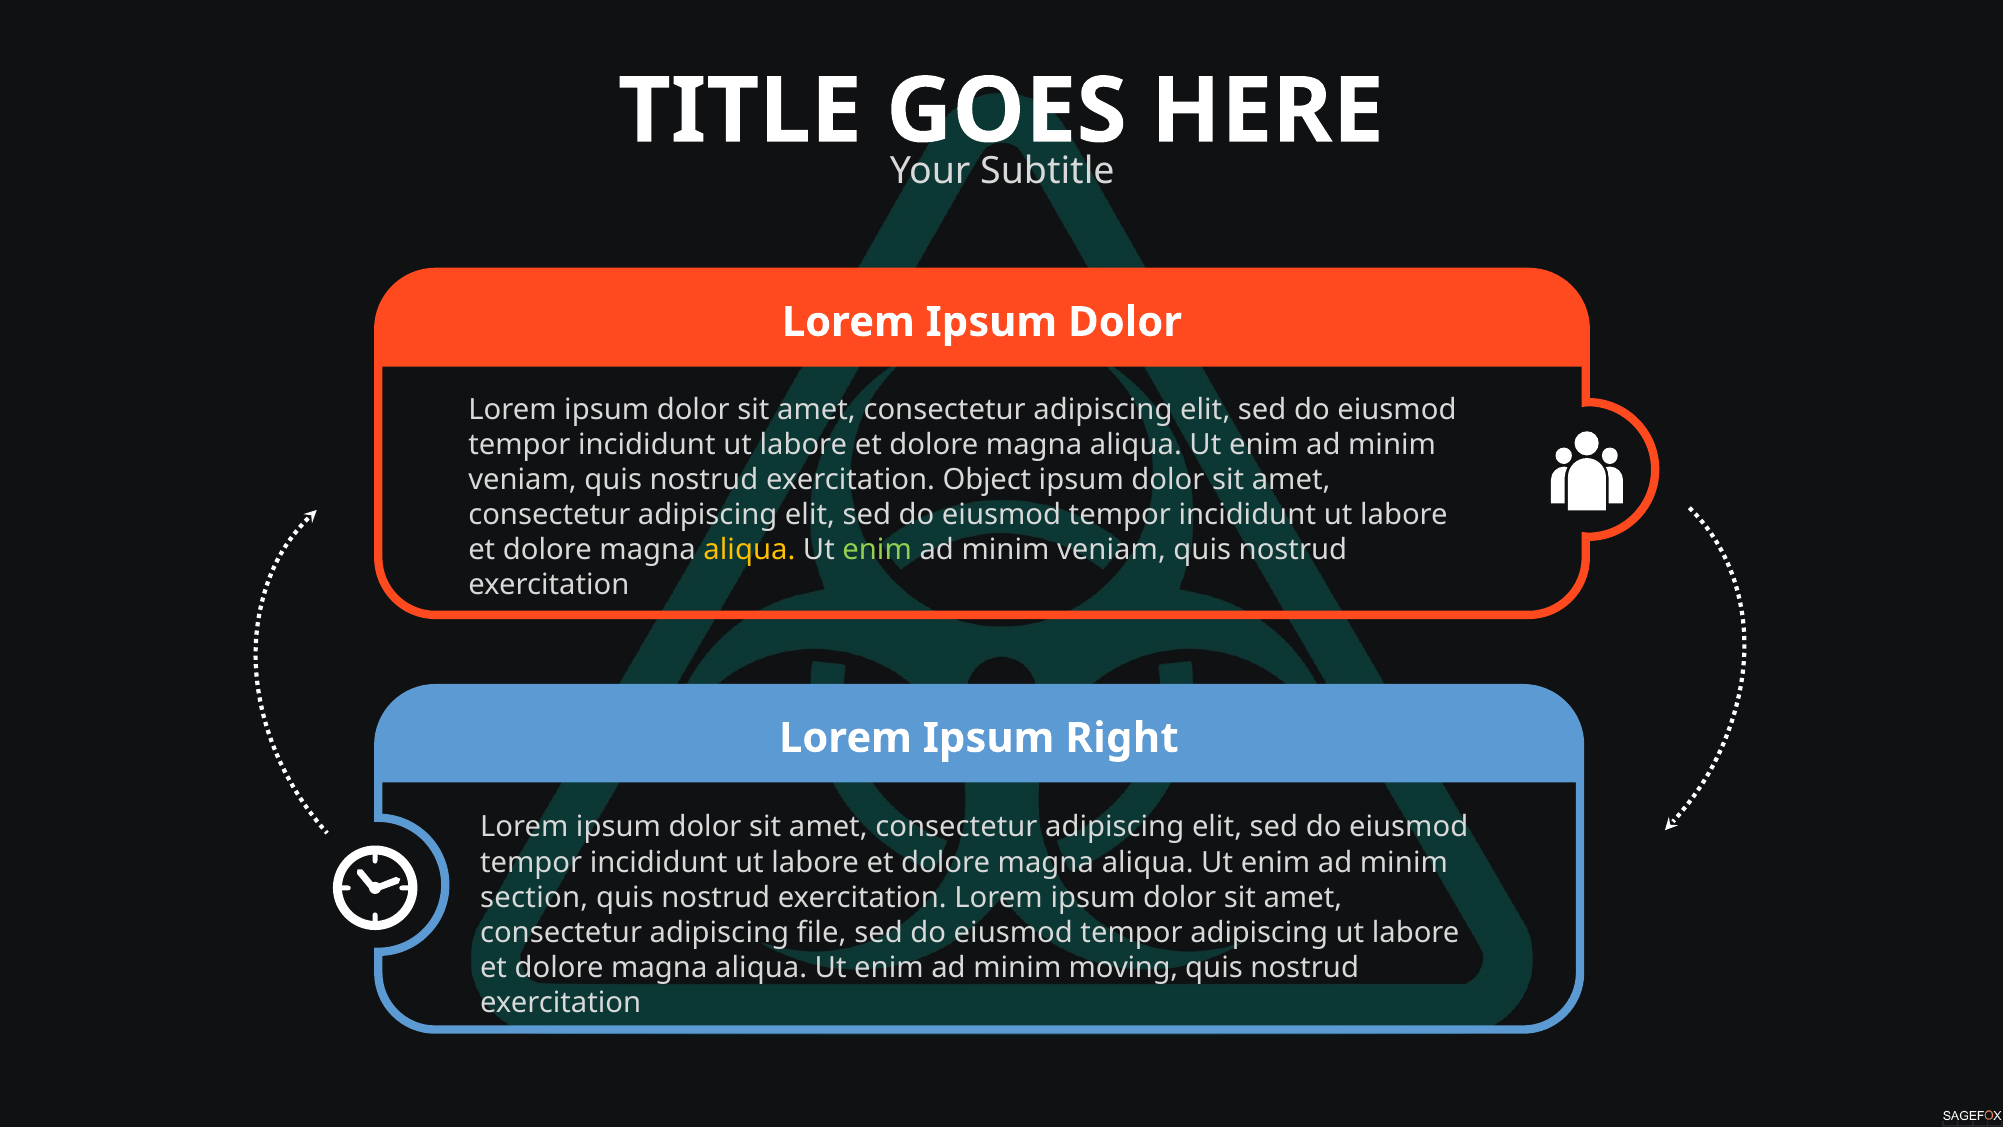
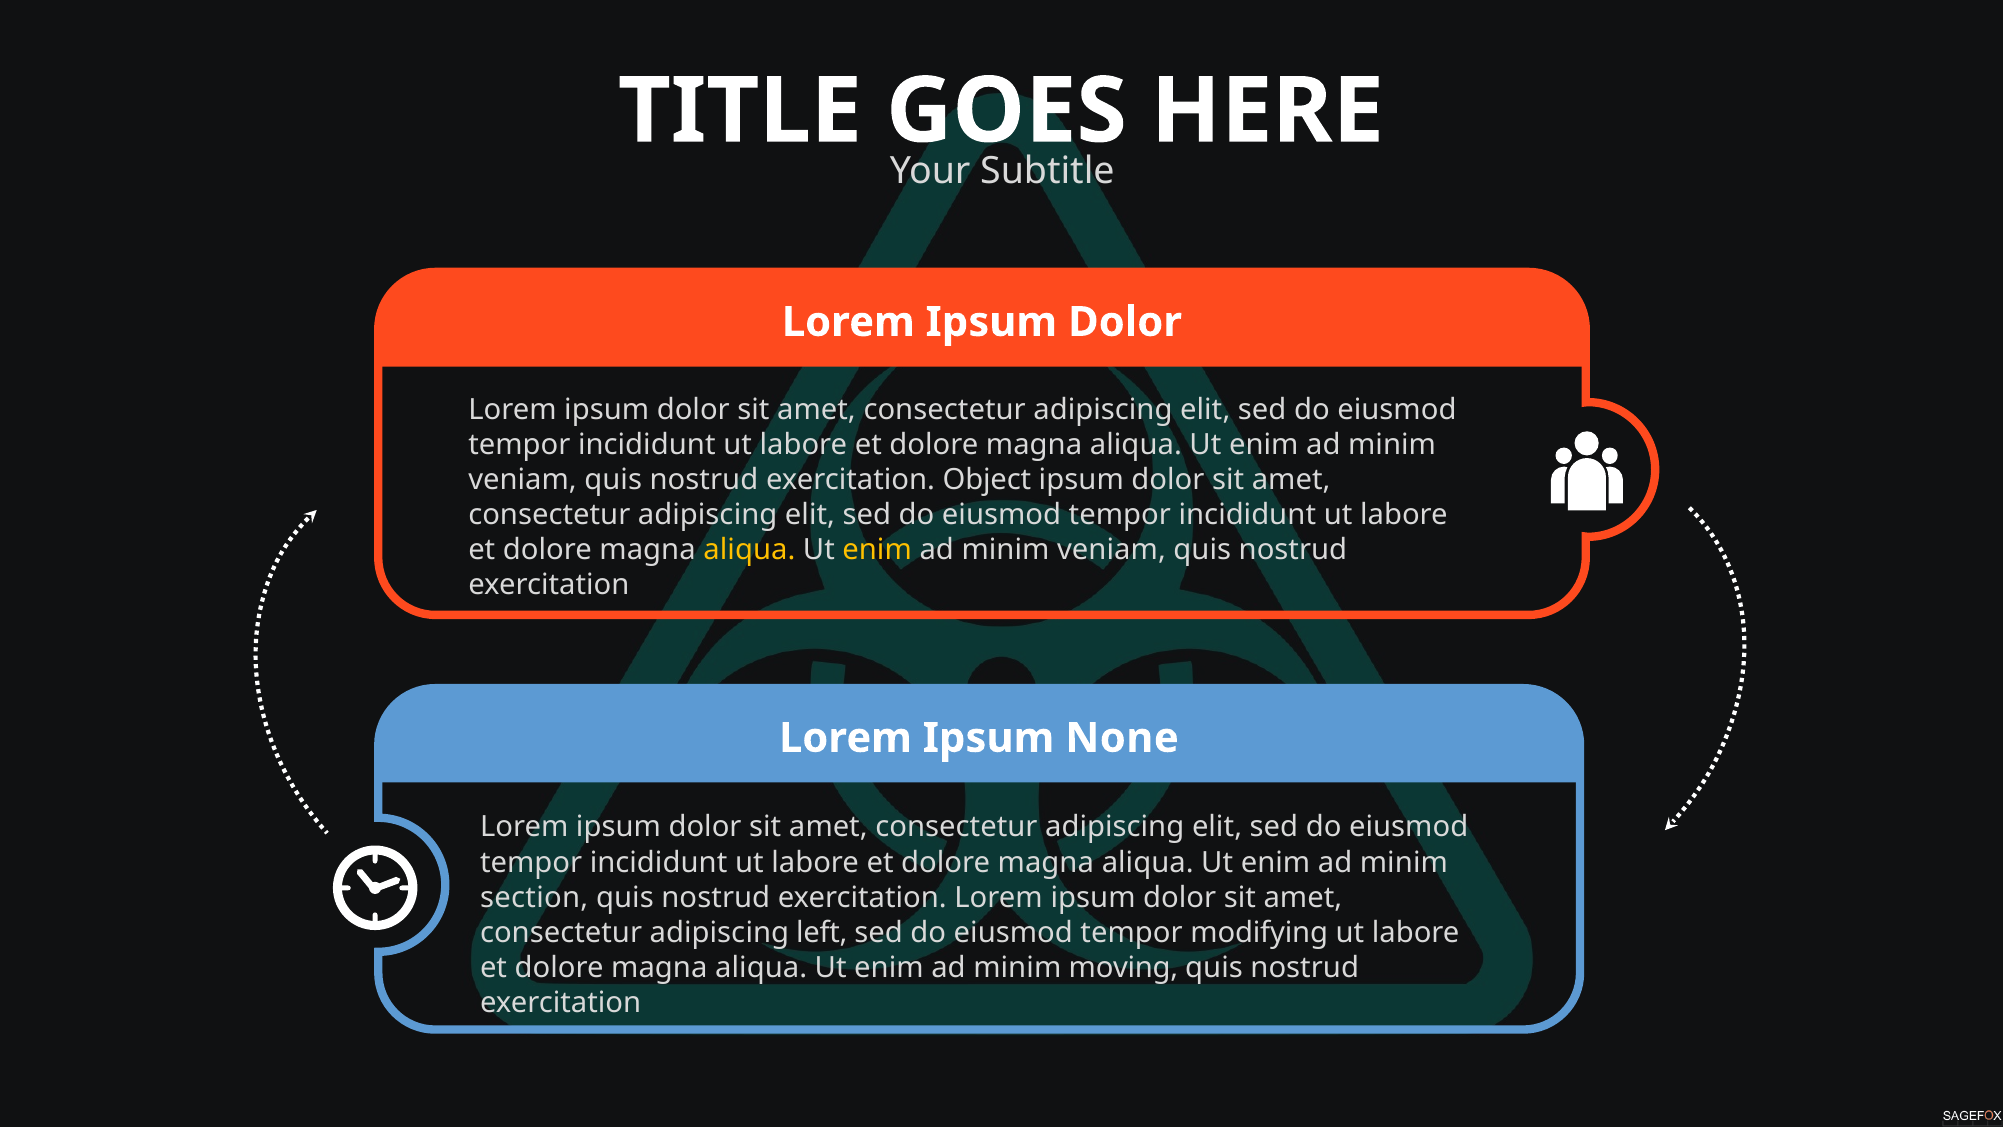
enim at (877, 550) colour: light green -> yellow
Right: Right -> None
file: file -> left
tempor adipiscing: adipiscing -> modifying
